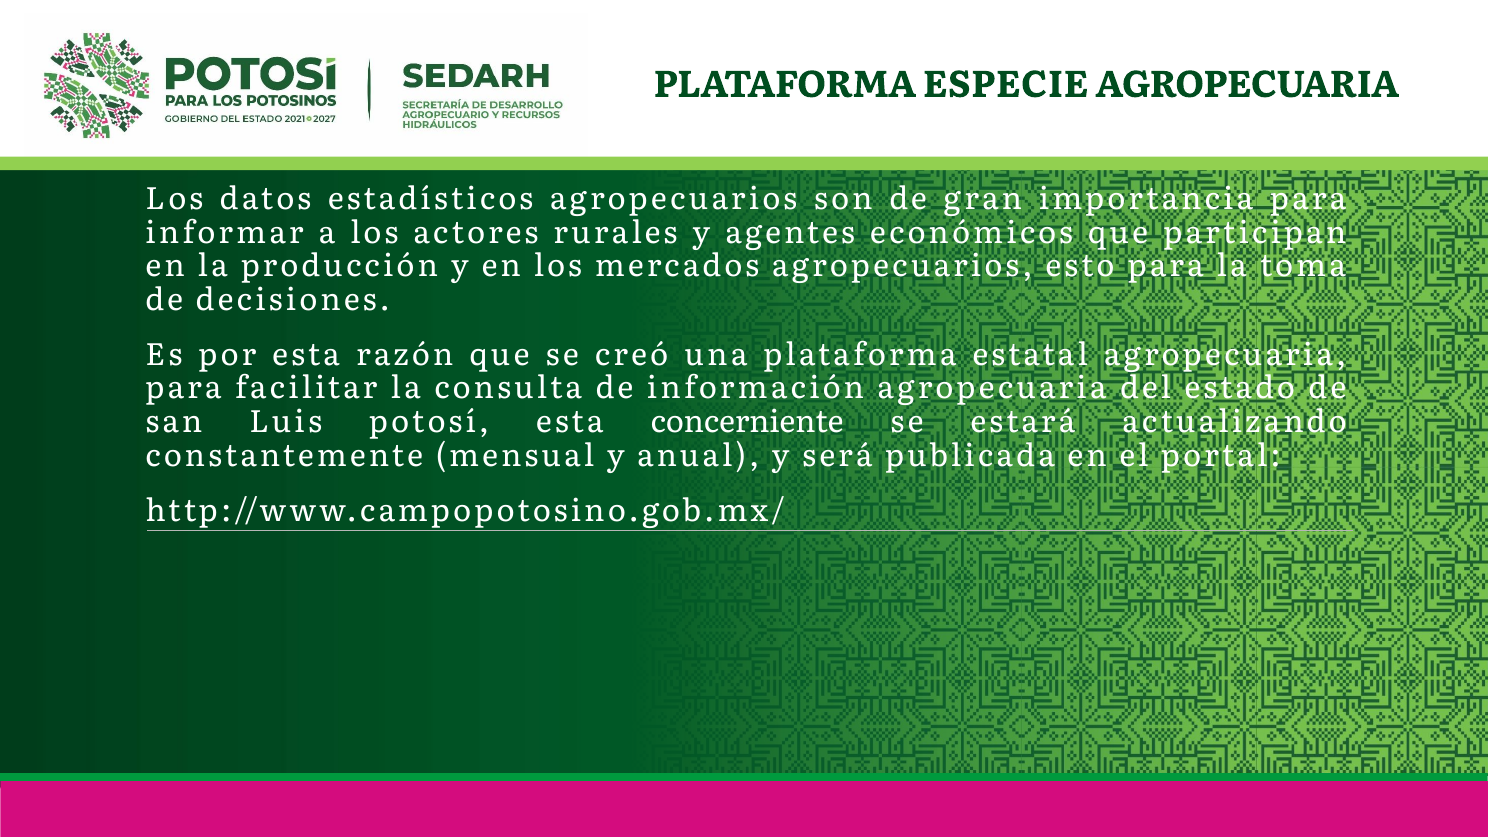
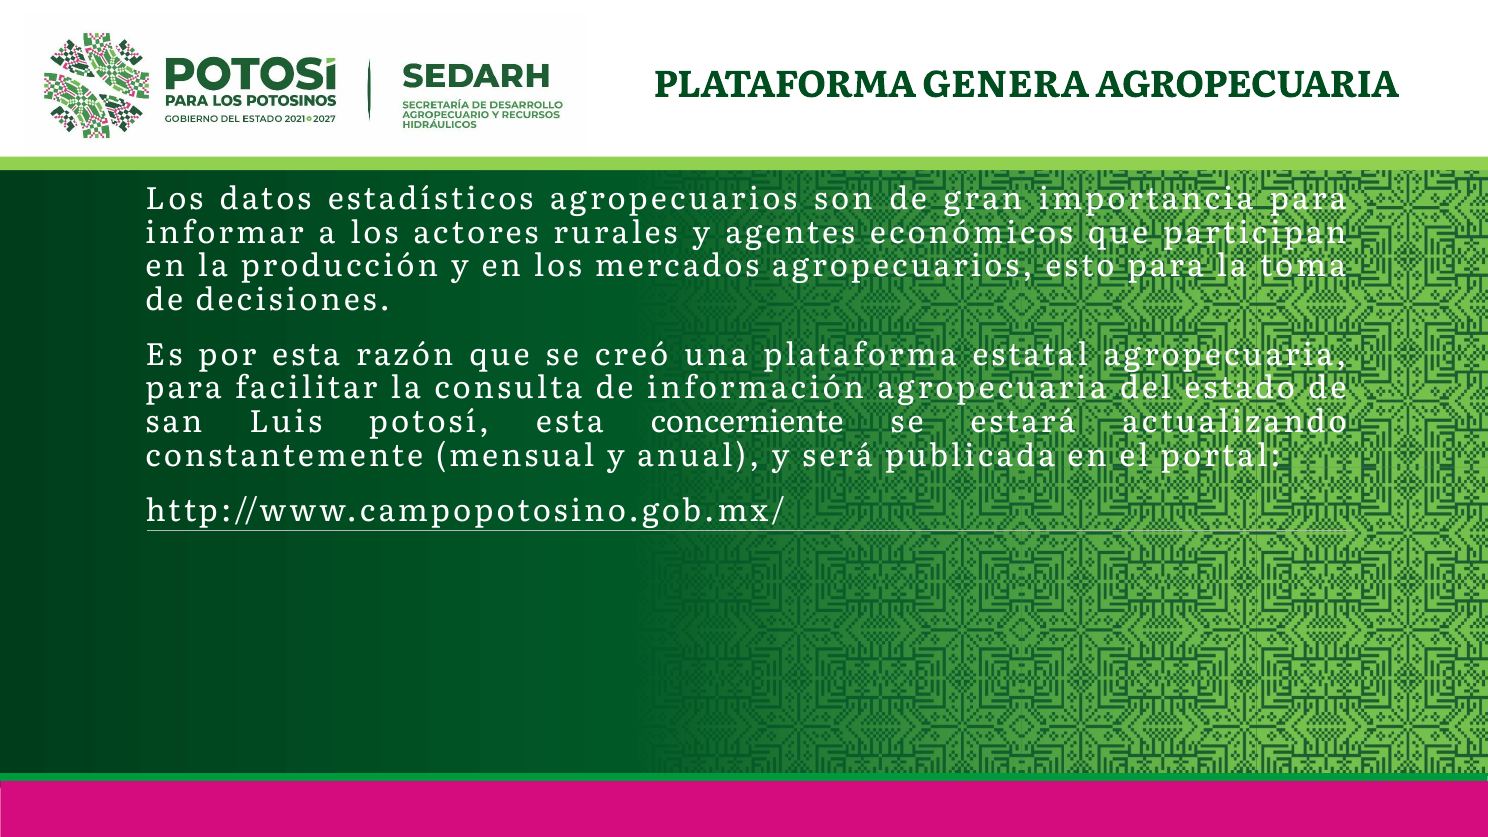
ESPECIE: ESPECIE -> GENERA
